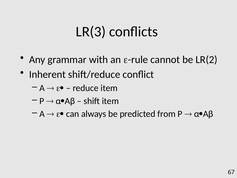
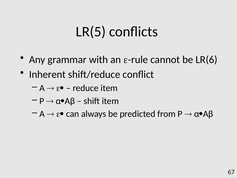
LR(3: LR(3 -> LR(5
LR(2: LR(2 -> LR(6
